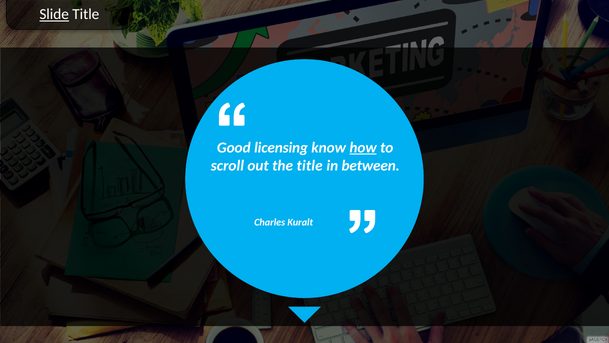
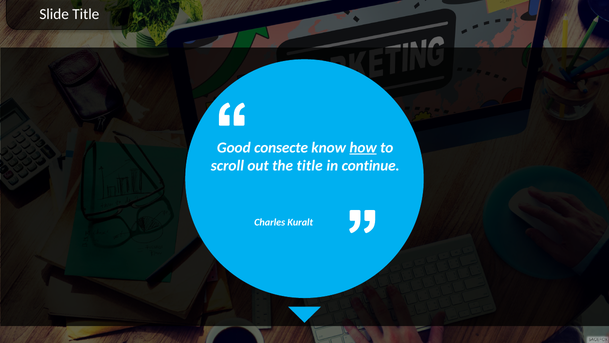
Slide underline: present -> none
licensing: licensing -> consecte
between: between -> continue
